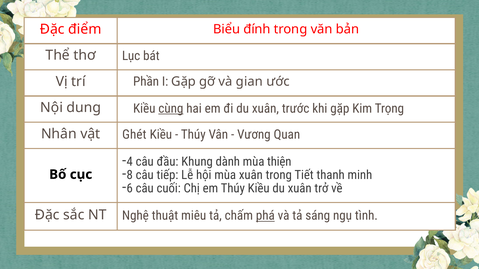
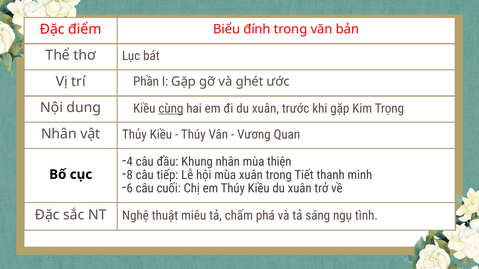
gian: gian -> ghét
Ghét: Ghét -> Thủy
Khung dành: dành -> nhân
phá underline: present -> none
